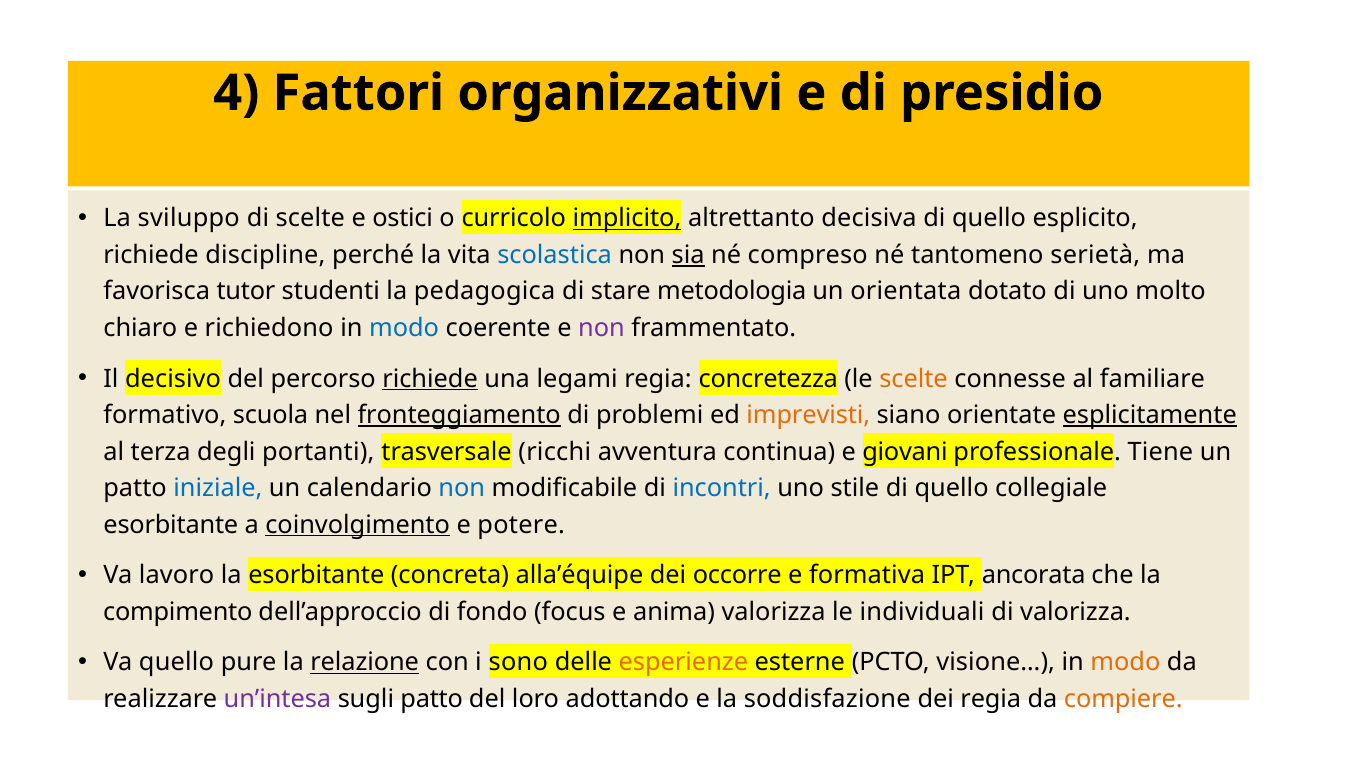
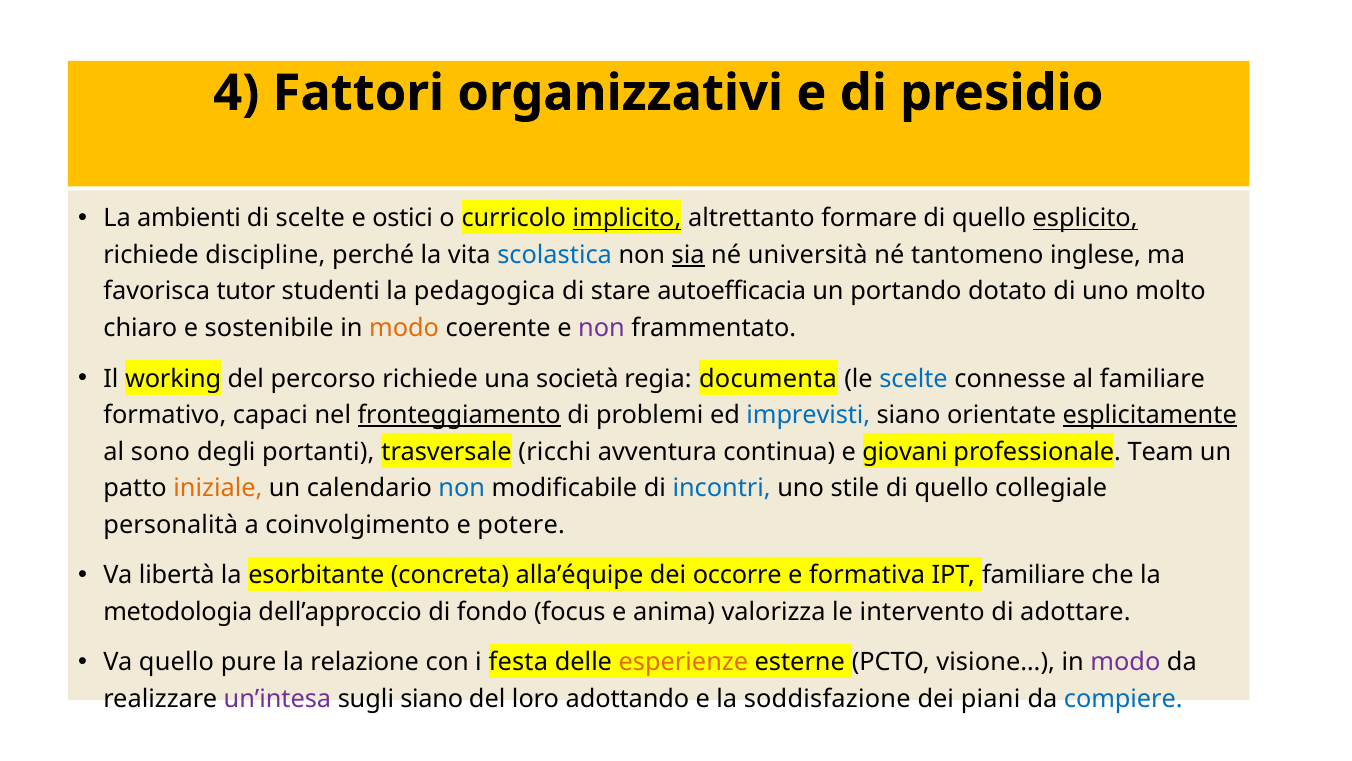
sviluppo: sviluppo -> ambienti
decisiva: decisiva -> formare
esplicito underline: none -> present
compreso: compreso -> università
serietà: serietà -> inglese
metodologia: metodologia -> autoefficacia
orientata: orientata -> portando
richiedono: richiedono -> sostenibile
modo at (404, 328) colour: blue -> orange
decisivo: decisivo -> working
richiede at (430, 378) underline: present -> none
legami: legami -> società
concretezza: concretezza -> documenta
scelte at (914, 378) colour: orange -> blue
scuola: scuola -> capaci
imprevisti colour: orange -> blue
terza: terza -> sono
Tiene: Tiene -> Team
iniziale colour: blue -> orange
esorbitante at (171, 524): esorbitante -> personalità
coinvolgimento underline: present -> none
lavoro: lavoro -> libertà
IPT ancorata: ancorata -> familiare
compimento: compimento -> metodologia
individuali: individuali -> intervento
di valorizza: valorizza -> adottare
relazione underline: present -> none
sono: sono -> festa
modo at (1125, 662) colour: orange -> purple
sugli patto: patto -> siano
dei regia: regia -> piani
compiere colour: orange -> blue
